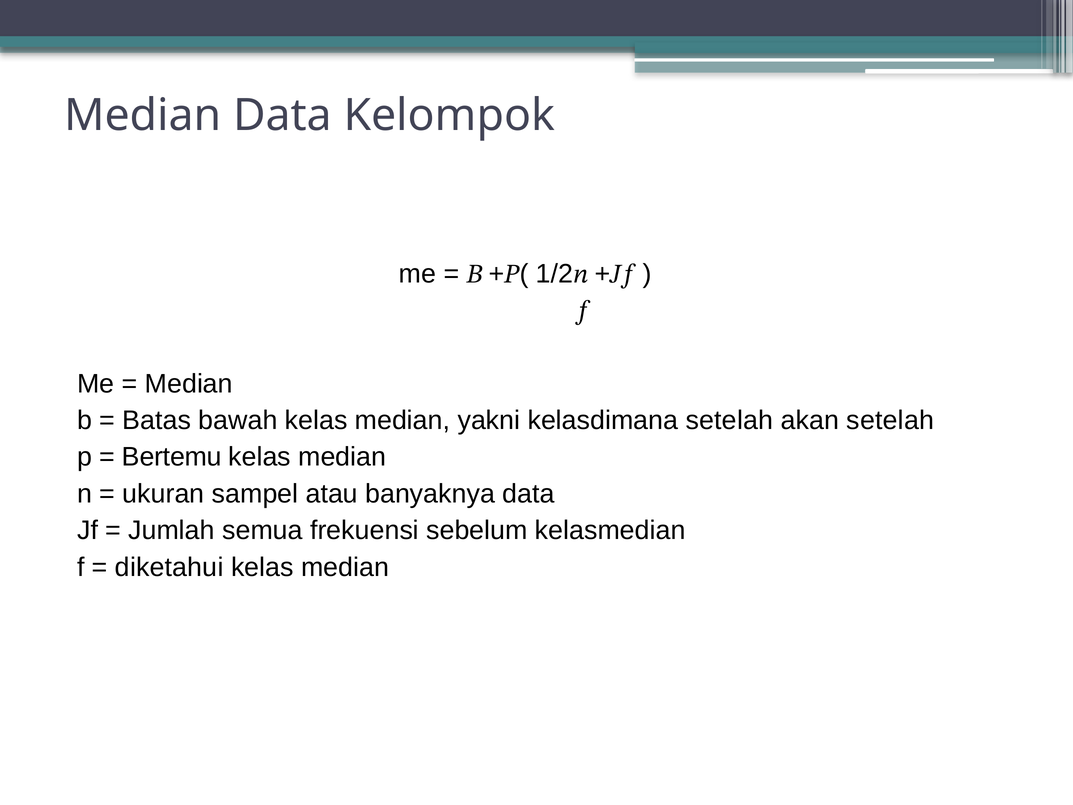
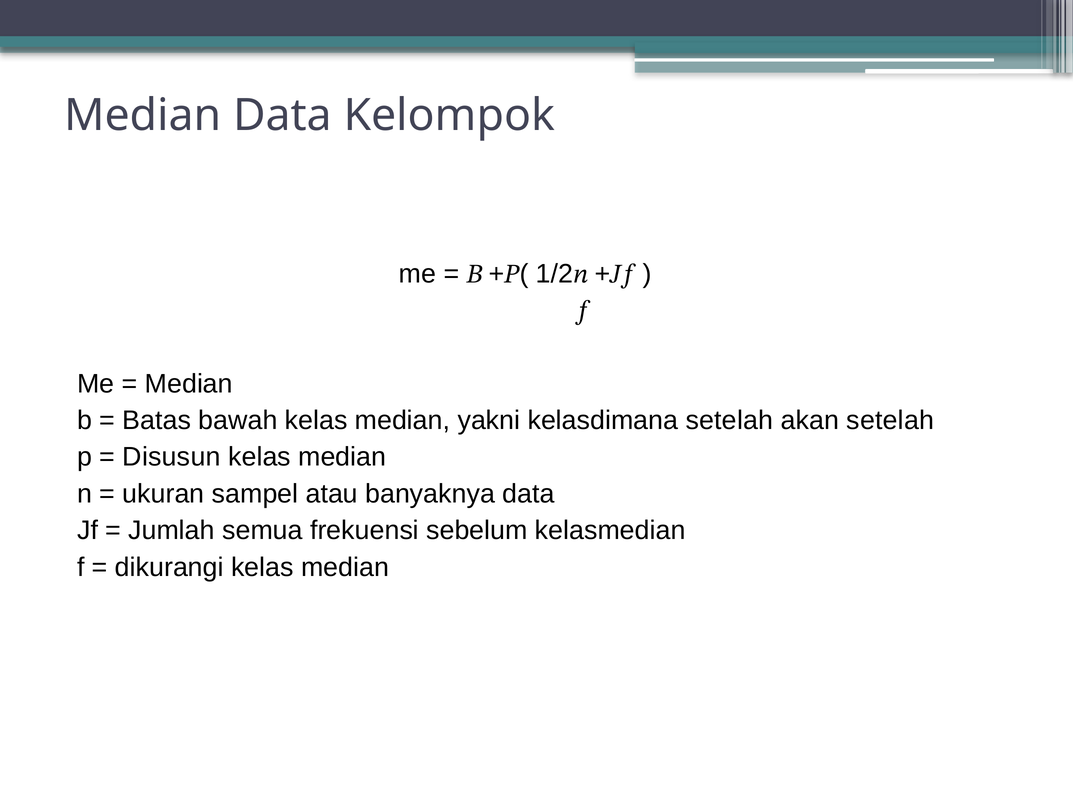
Bertemu: Bertemu -> Disusun
diketahui: diketahui -> dikurangi
